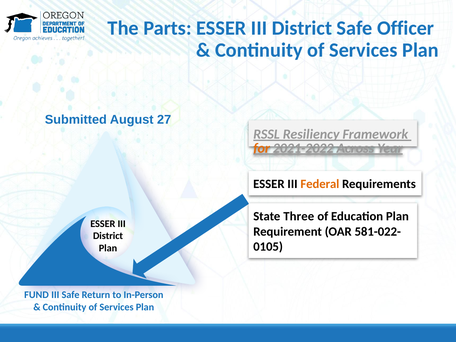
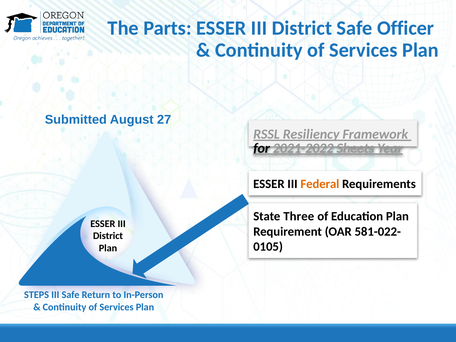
for colour: orange -> black
Across: Across -> Sheets
FUND: FUND -> STEPS
